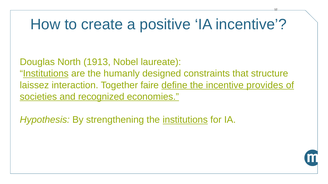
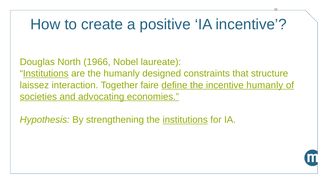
1913: 1913 -> 1966
incentive provides: provides -> humanly
recognized: recognized -> advocating
